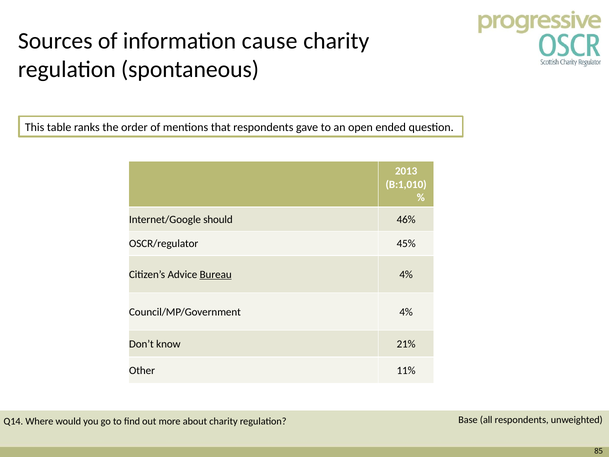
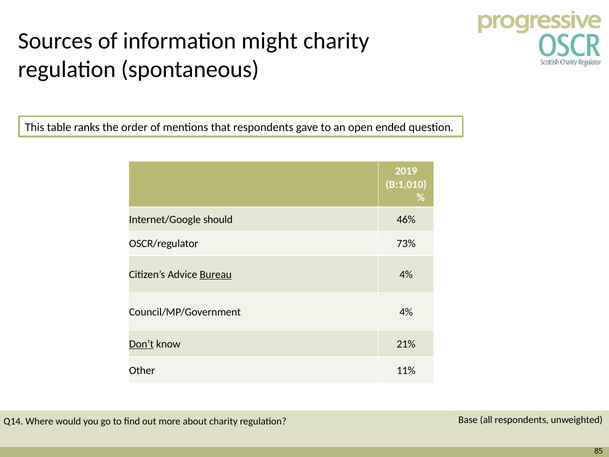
cause: cause -> might
2013: 2013 -> 2019
45%: 45% -> 73%
Don’t underline: none -> present
